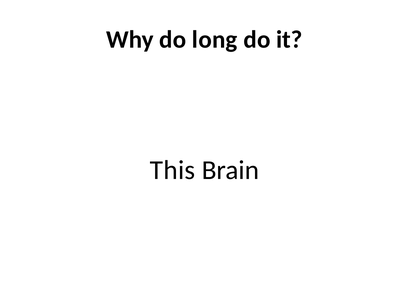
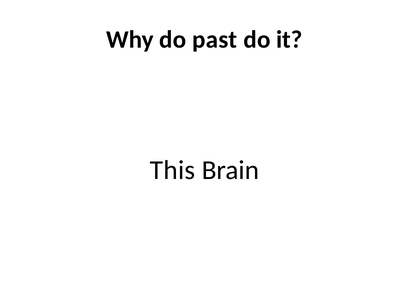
long: long -> past
